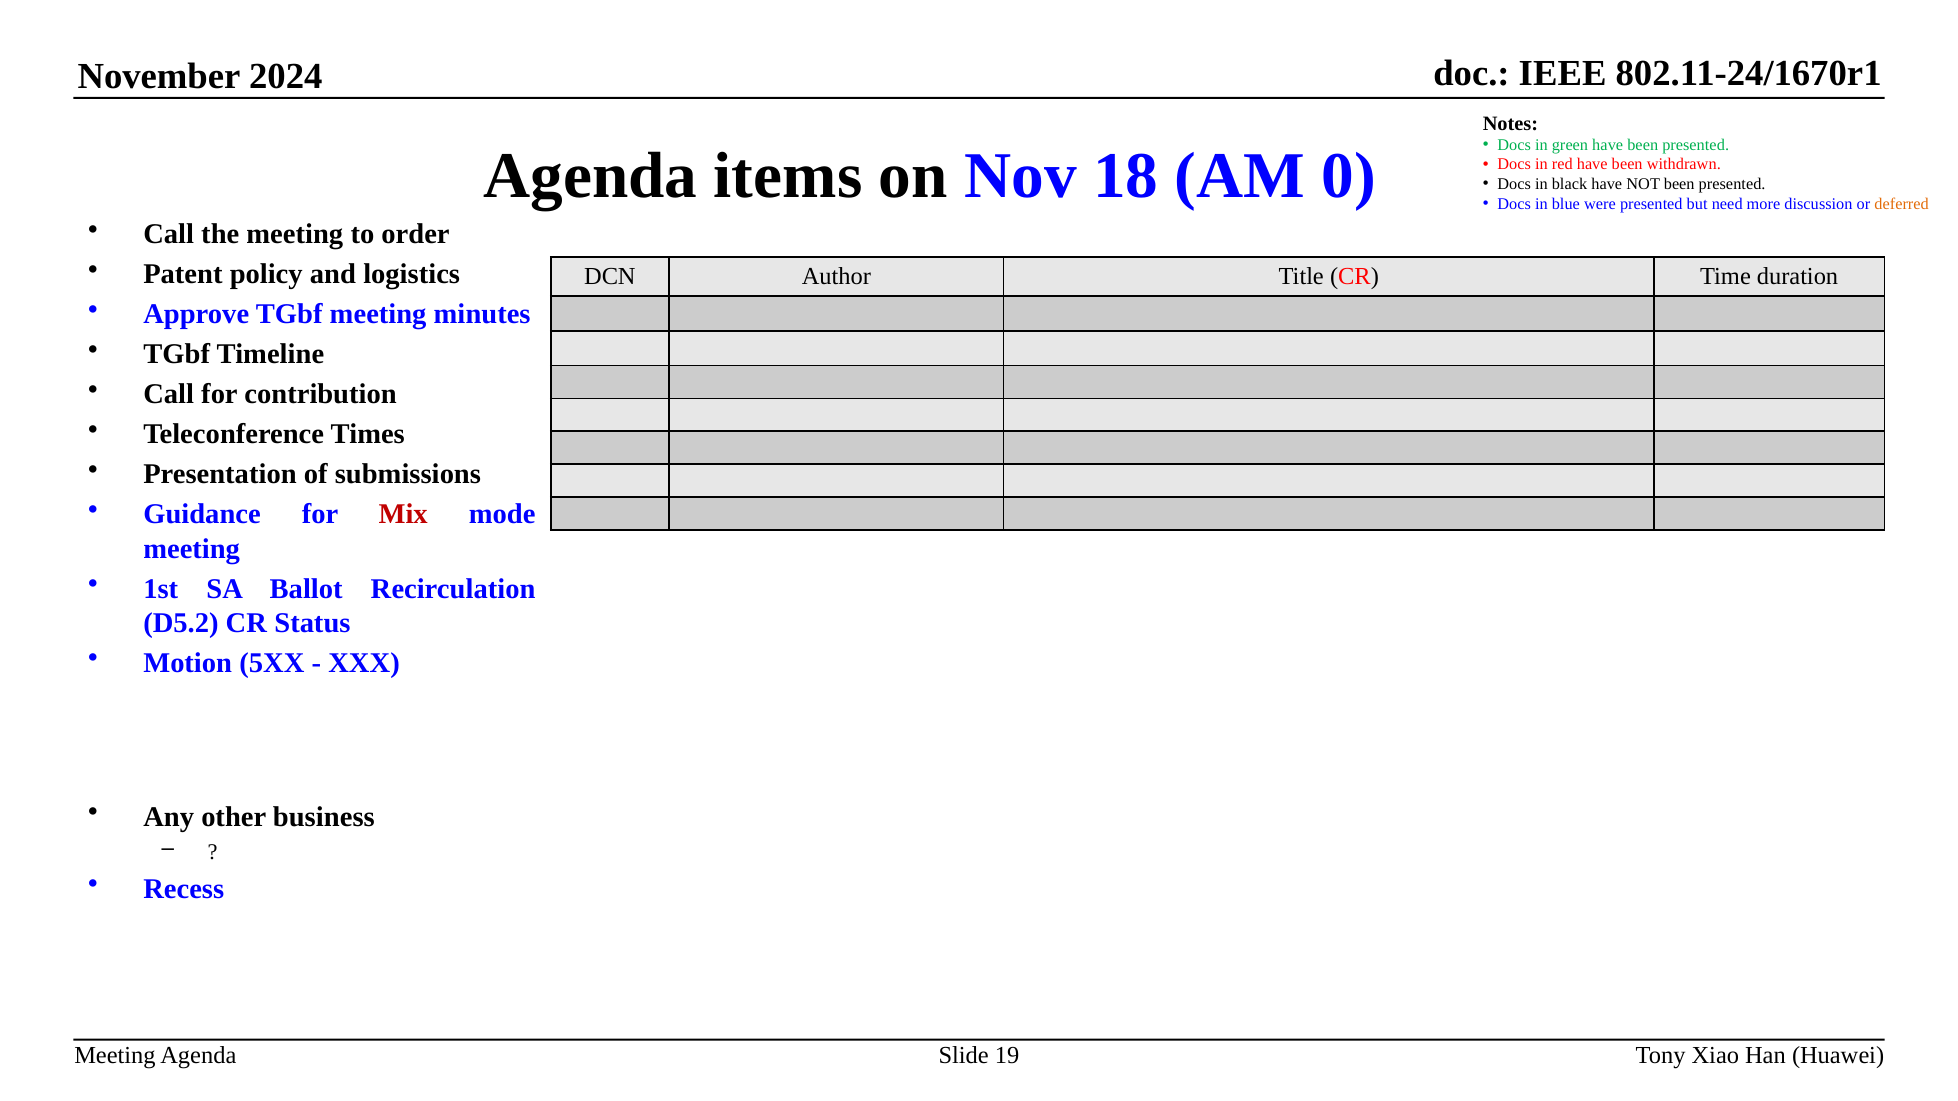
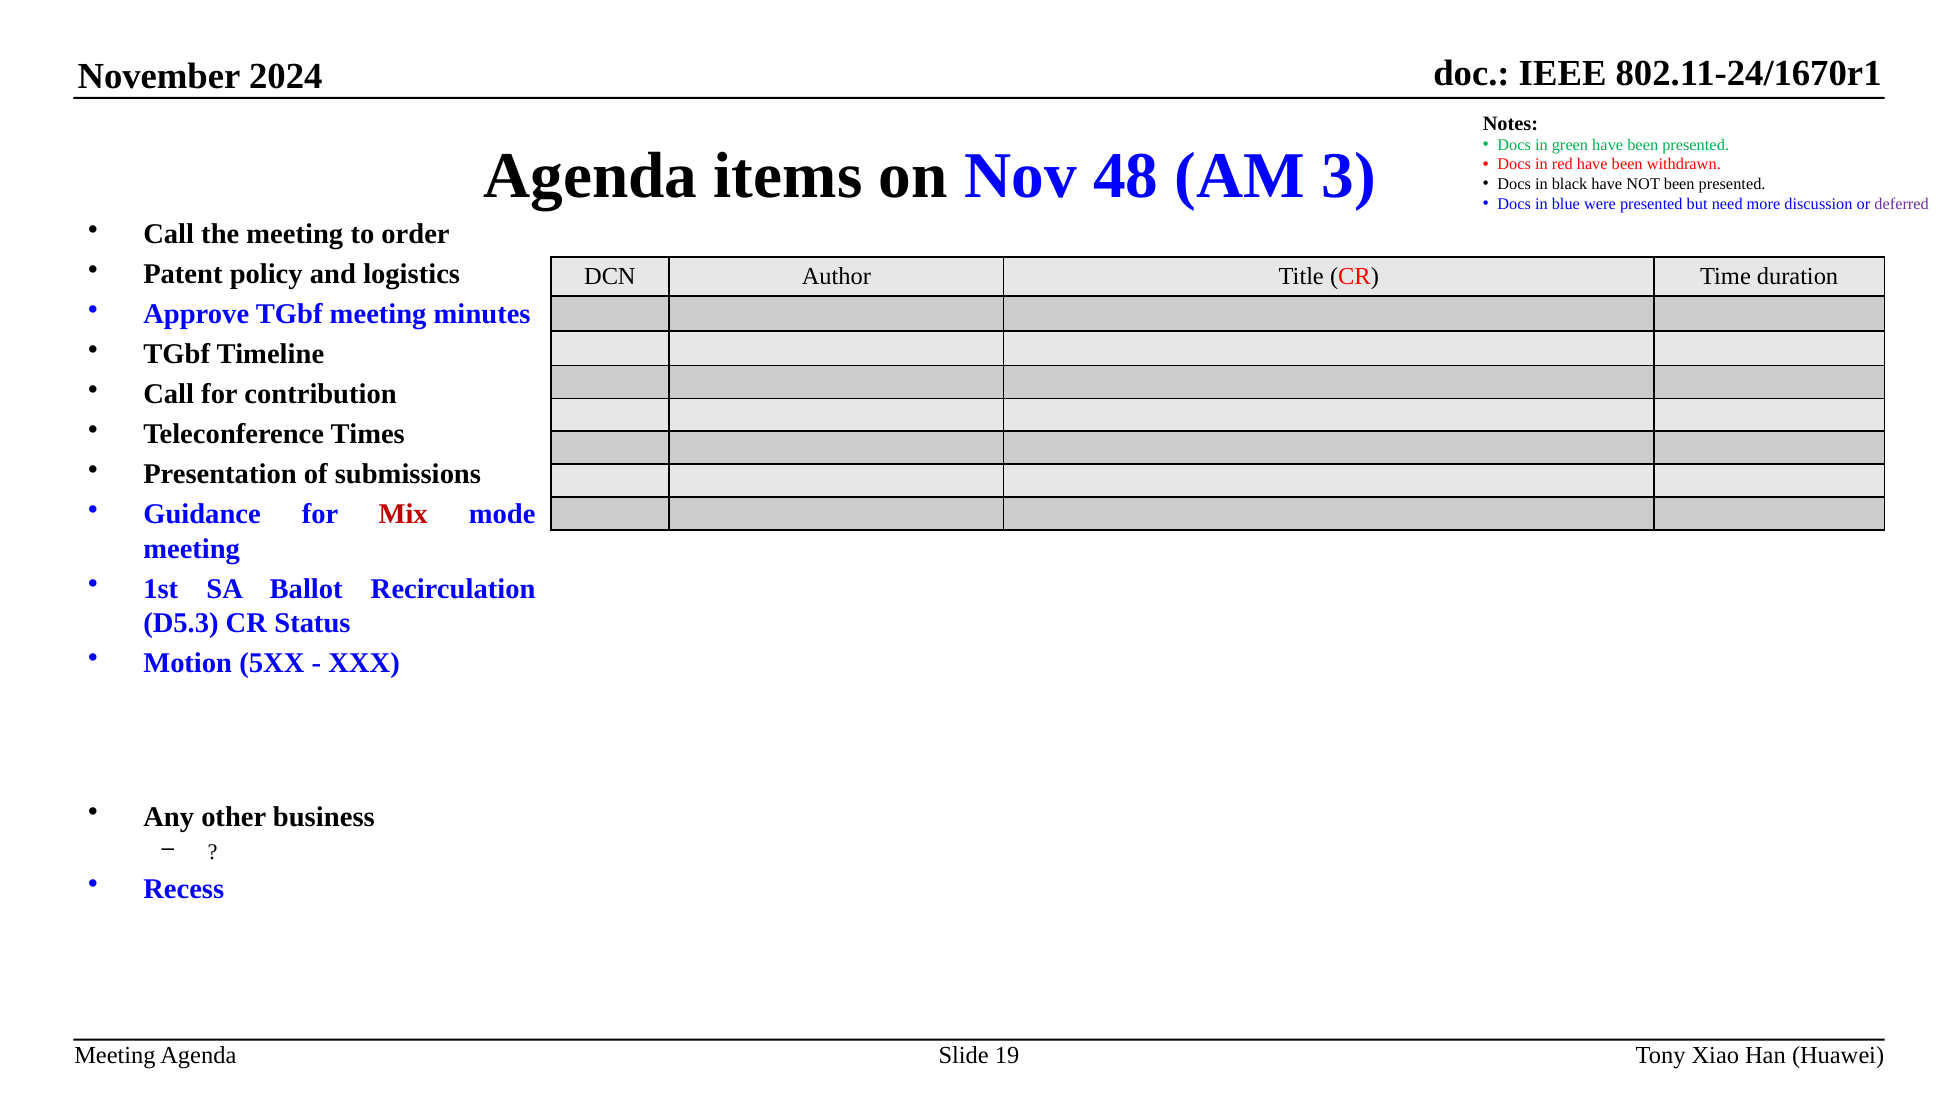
18: 18 -> 48
0: 0 -> 3
deferred colour: orange -> purple
D5.2: D5.2 -> D5.3
